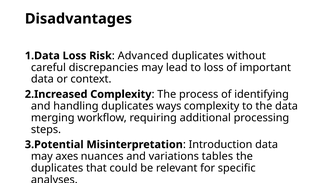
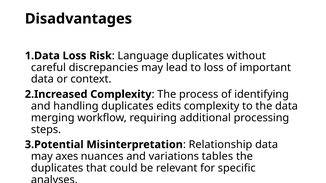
Advanced: Advanced -> Language
ways: ways -> edits
Introduction: Introduction -> Relationship
